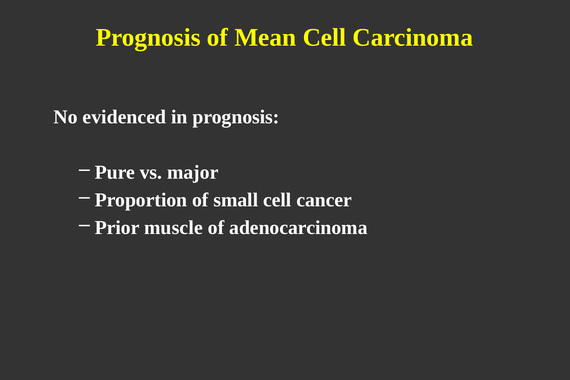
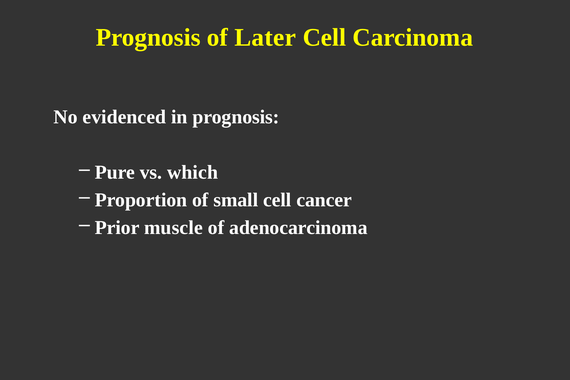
Mean: Mean -> Later
major: major -> which
